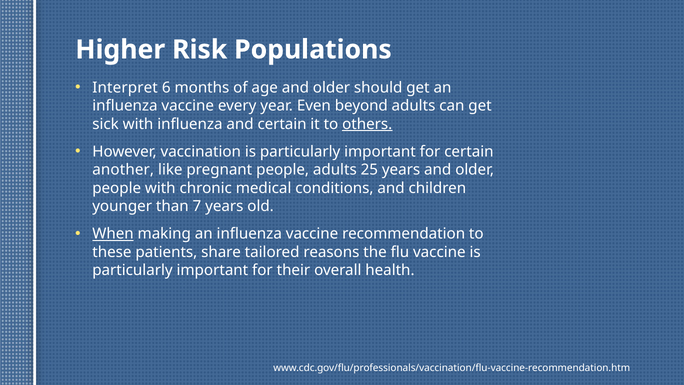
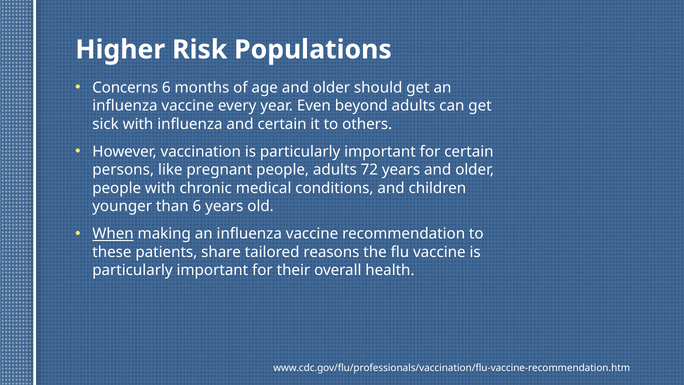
Interpret: Interpret -> Concerns
others underline: present -> none
another: another -> persons
25: 25 -> 72
than 7: 7 -> 6
